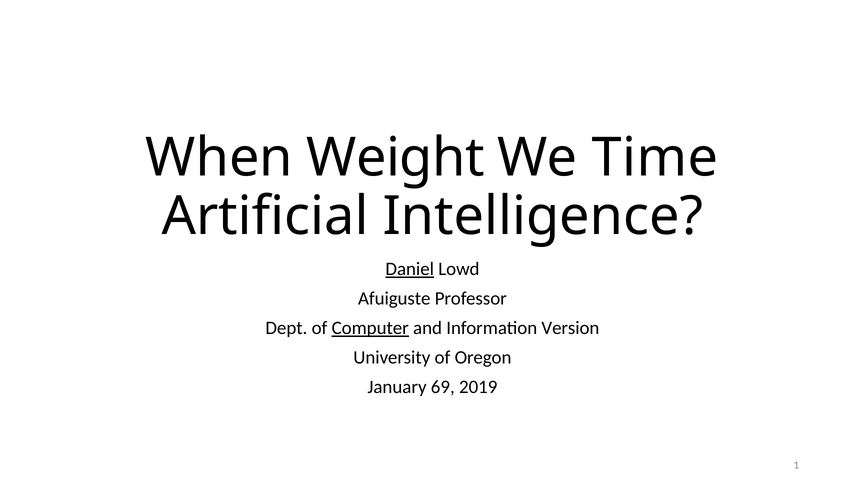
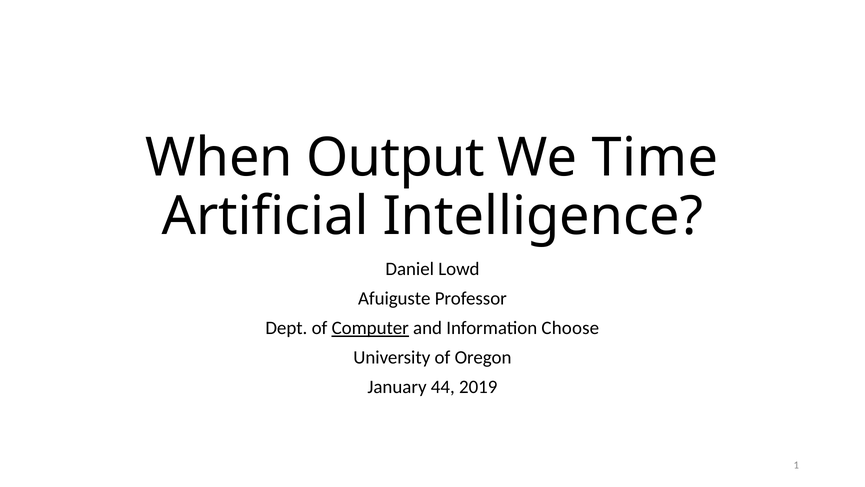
Weight: Weight -> Output
Daniel underline: present -> none
Version: Version -> Choose
69: 69 -> 44
